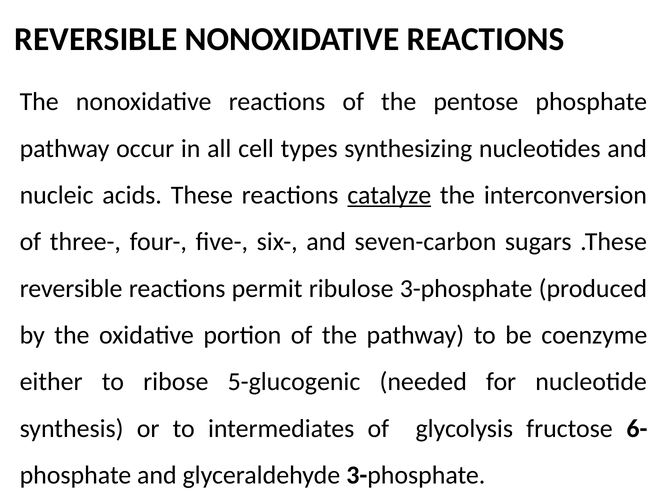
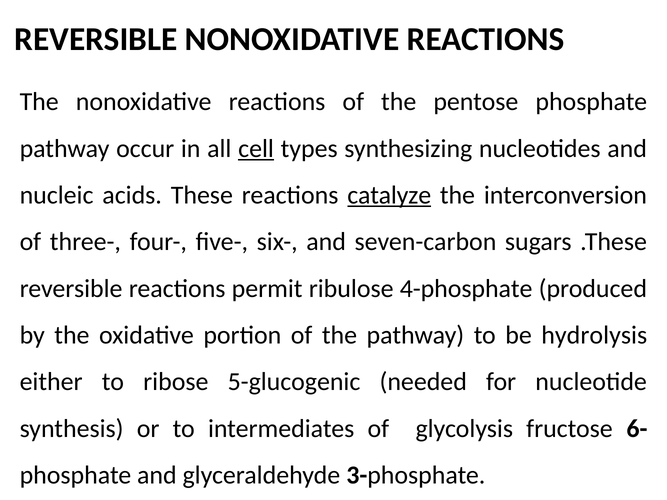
cell underline: none -> present
ribulose 3-phosphate: 3-phosphate -> 4-phosphate
coenzyme: coenzyme -> hydrolysis
